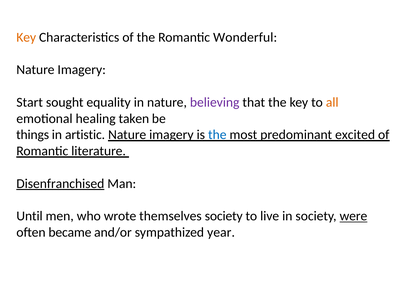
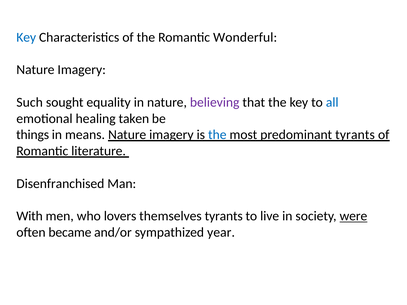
Key at (26, 37) colour: orange -> blue
Start: Start -> Such
all colour: orange -> blue
artistic: artistic -> means
predominant excited: excited -> tyrants
Disenfranchised underline: present -> none
Until: Until -> With
wrote: wrote -> lovers
themselves society: society -> tyrants
